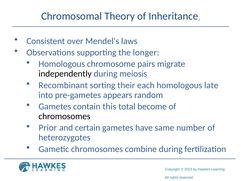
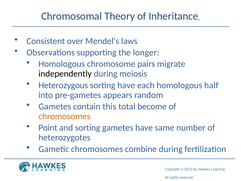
Recombinant: Recombinant -> Heterozygous
sorting their: their -> have
late: late -> half
chromosomes at (64, 116) colour: black -> orange
Prior: Prior -> Point
and certain: certain -> sorting
